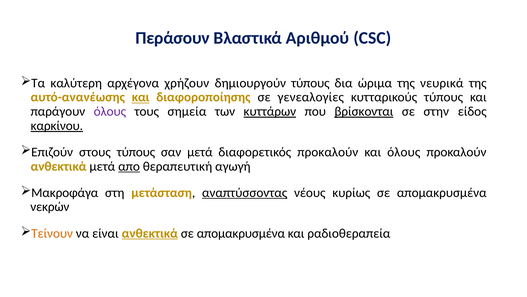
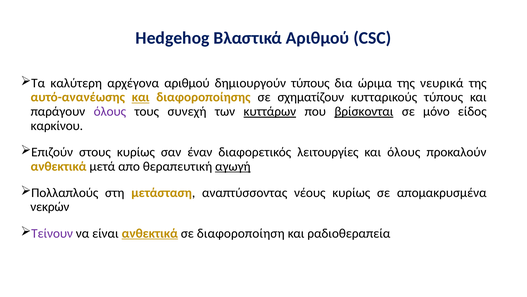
Περάσουν: Περάσουν -> Hedgehog
αρχέγονα χρήζουν: χρήζουν -> αριθμού
γενεαλογίες: γενεαλογίες -> σχηματίζουν
σημεία: σημεία -> συνεχή
στην: στην -> μόνο
καρκίνου underline: present -> none
στους τύπους: τύπους -> κυρίως
σαν μετά: μετά -> έναν
διαφορετικός προκαλούν: προκαλούν -> λειτουργίες
απο underline: present -> none
αγωγή underline: none -> present
Μακροφάγα: Μακροφάγα -> Πολλαπλούς
αναπτύσσοντας underline: present -> none
Τείνουν colour: orange -> purple
απομακρυσμένα at (241, 233): απομακρυσμένα -> διαφοροποίηση
